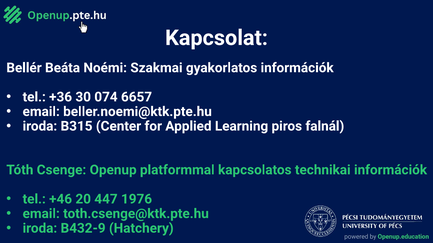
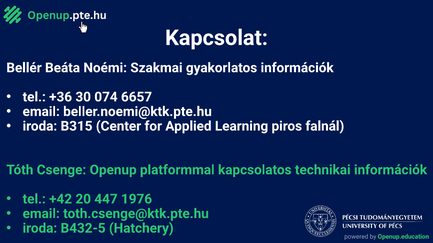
+46: +46 -> +42
B432-9: B432-9 -> B432-5
